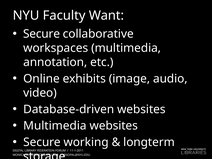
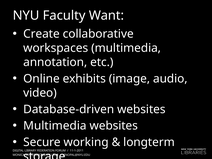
Secure at (42, 34): Secure -> Create
